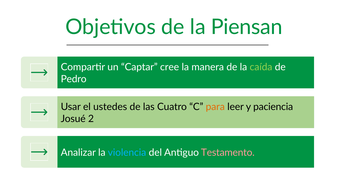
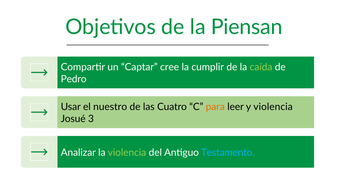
manera: manera -> cumplir
ustedes: ustedes -> nuestro
y paciencia: paciencia -> violencia
2: 2 -> 3
violencia at (127, 152) colour: light blue -> light green
Testamento colour: pink -> light blue
